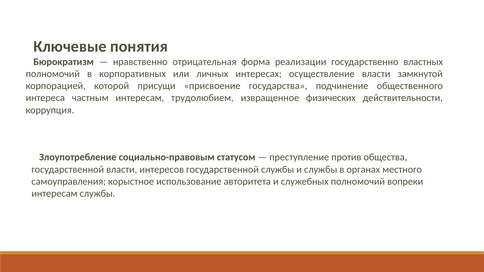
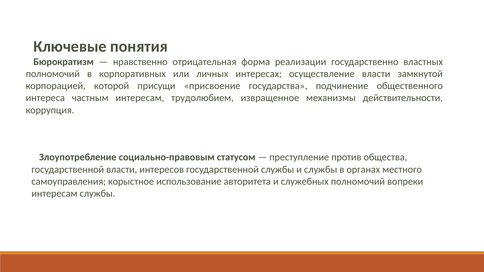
физических: физических -> механизмы
